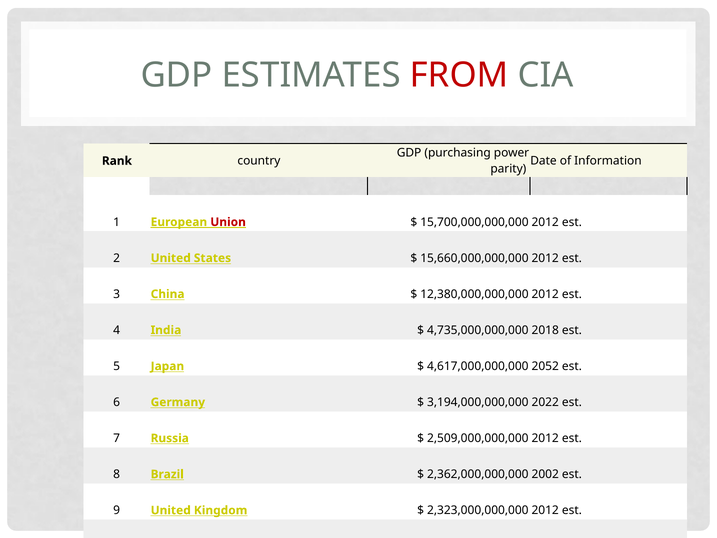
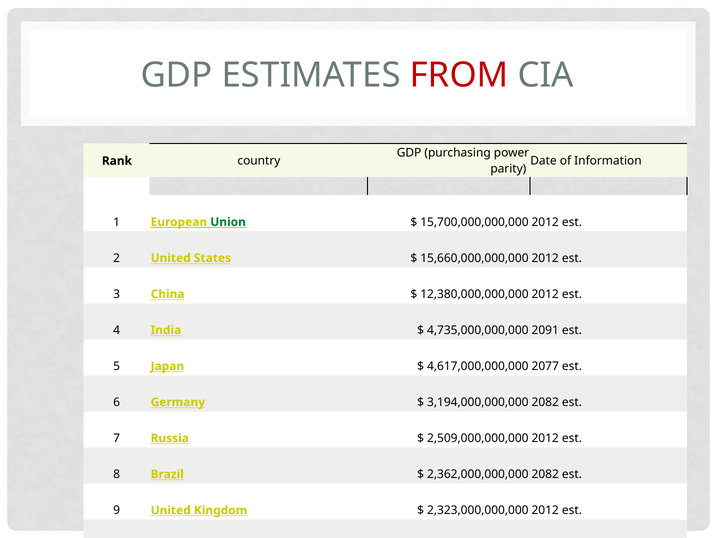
Union colour: red -> green
2018: 2018 -> 2091
2052: 2052 -> 2077
3,194,000,000,000 2022: 2022 -> 2082
2,362,000,000,000 2002: 2002 -> 2082
